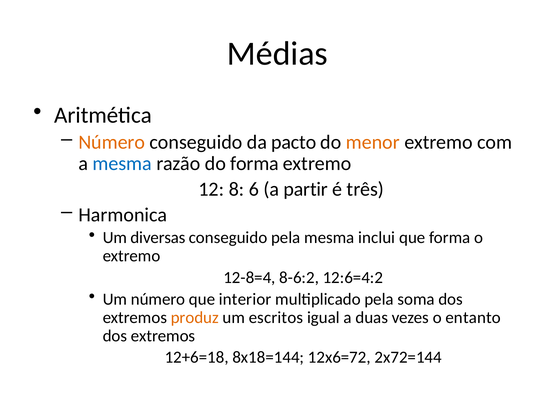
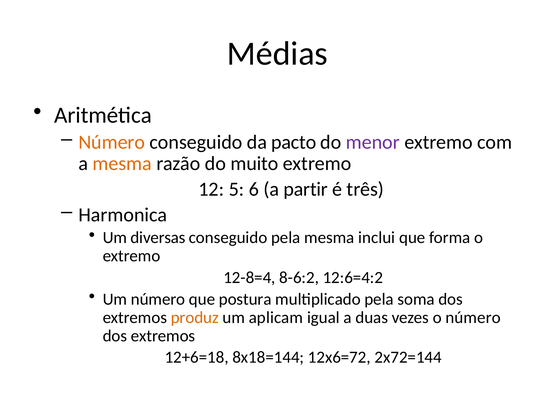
menor colour: orange -> purple
mesma at (122, 164) colour: blue -> orange
do forma: forma -> muito
8: 8 -> 5
interior: interior -> postura
escritos: escritos -> aplicam
o entanto: entanto -> número
